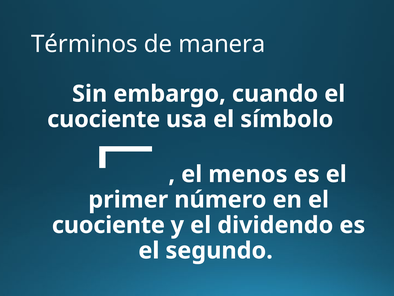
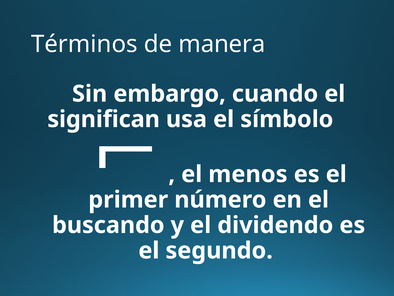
cuociente at (104, 119): cuociente -> significan
cuociente at (108, 225): cuociente -> buscando
